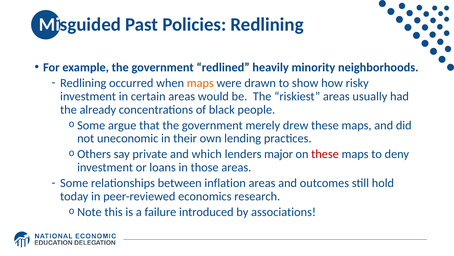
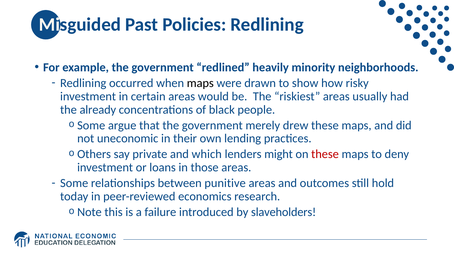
maps at (200, 83) colour: orange -> black
major: major -> might
inflation: inflation -> punitive
associations: associations -> slaveholders
